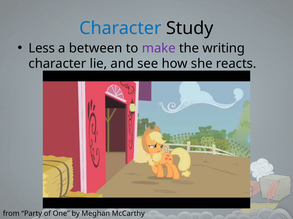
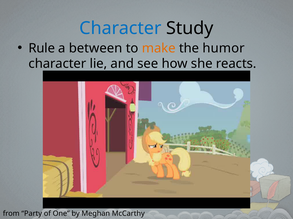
Less: Less -> Rule
make colour: purple -> orange
writing: writing -> humor
